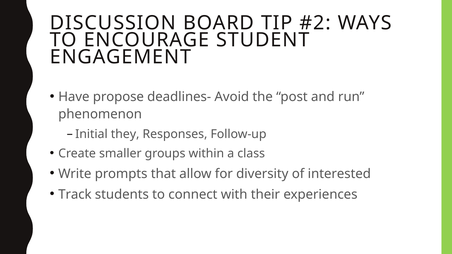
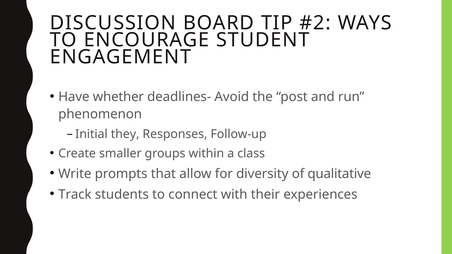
propose: propose -> whether
interested: interested -> qualitative
